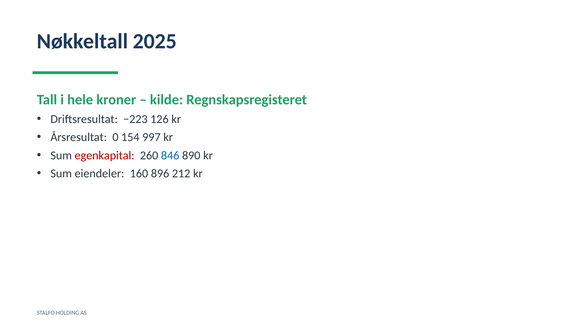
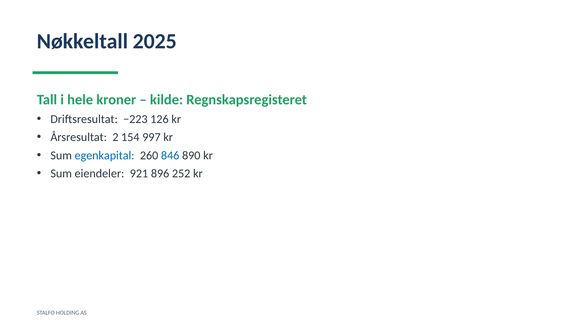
0: 0 -> 2
egenkapital colour: red -> blue
160: 160 -> 921
212: 212 -> 252
